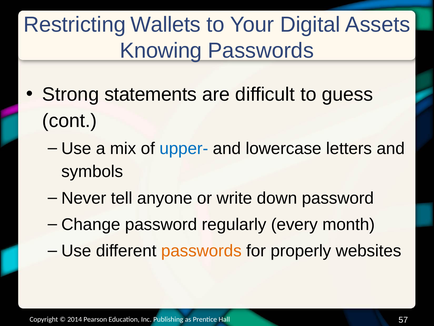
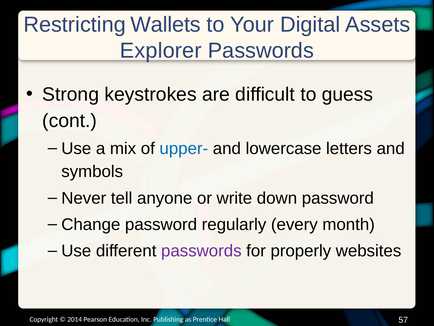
Knowing: Knowing -> Explorer
statements: statements -> keystrokes
passwords at (201, 251) colour: orange -> purple
